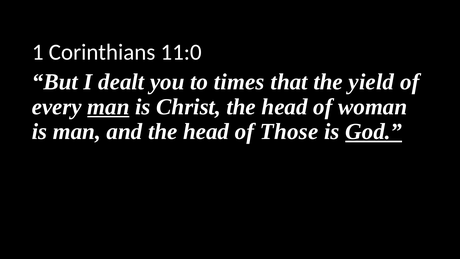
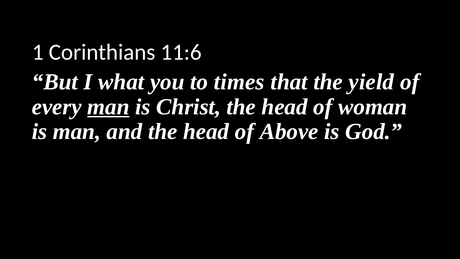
11:0: 11:0 -> 11:6
dealt: dealt -> what
Those: Those -> Above
God underline: present -> none
